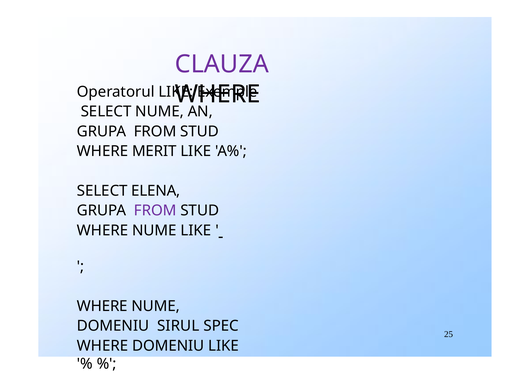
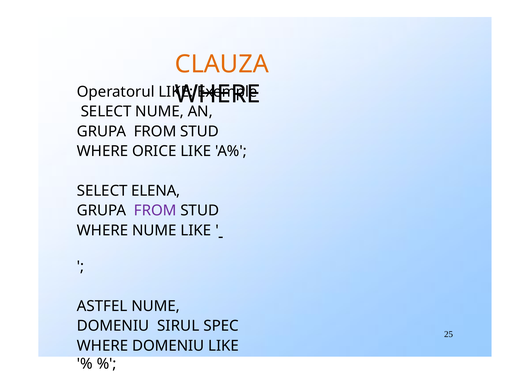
CLAUZA colour: purple -> orange
MERIT: MERIT -> ORICE
WHERE at (102, 307): WHERE -> ASTFEL
